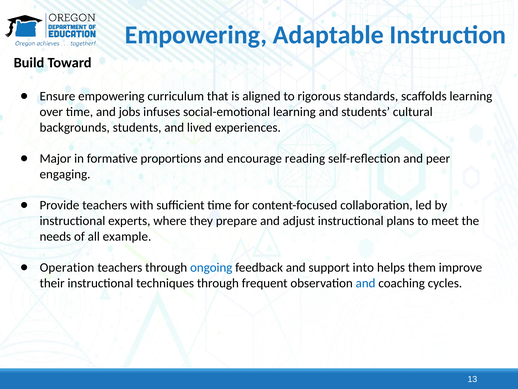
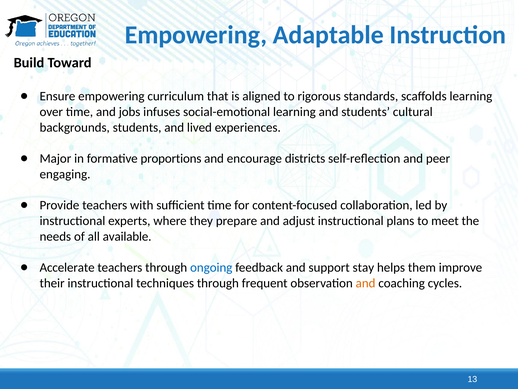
reading: reading -> districts
example: example -> available
Operation: Operation -> Accelerate
into: into -> stay
and at (366, 283) colour: blue -> orange
